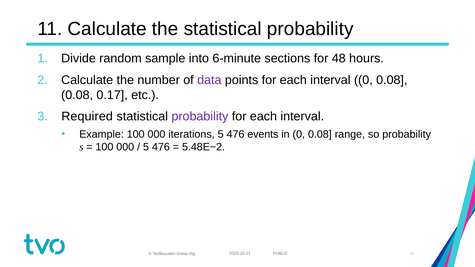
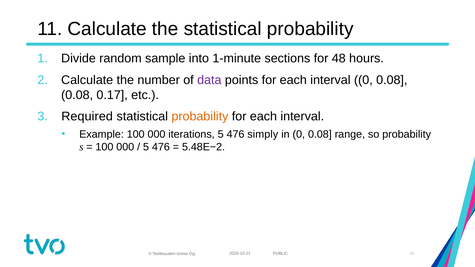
6-minute: 6-minute -> 1-minute
probability at (200, 117) colour: purple -> orange
events: events -> simply
